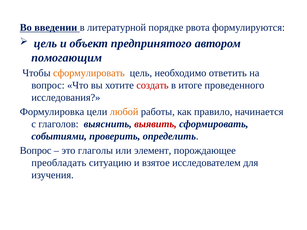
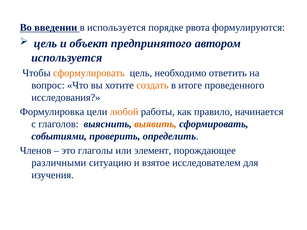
в литературной: литературной -> используется
помогающим at (67, 58): помогающим -> используется
создать colour: red -> orange
выявить colour: red -> orange
Вопрос at (36, 151): Вопрос -> Членов
преобладать: преобладать -> различными
